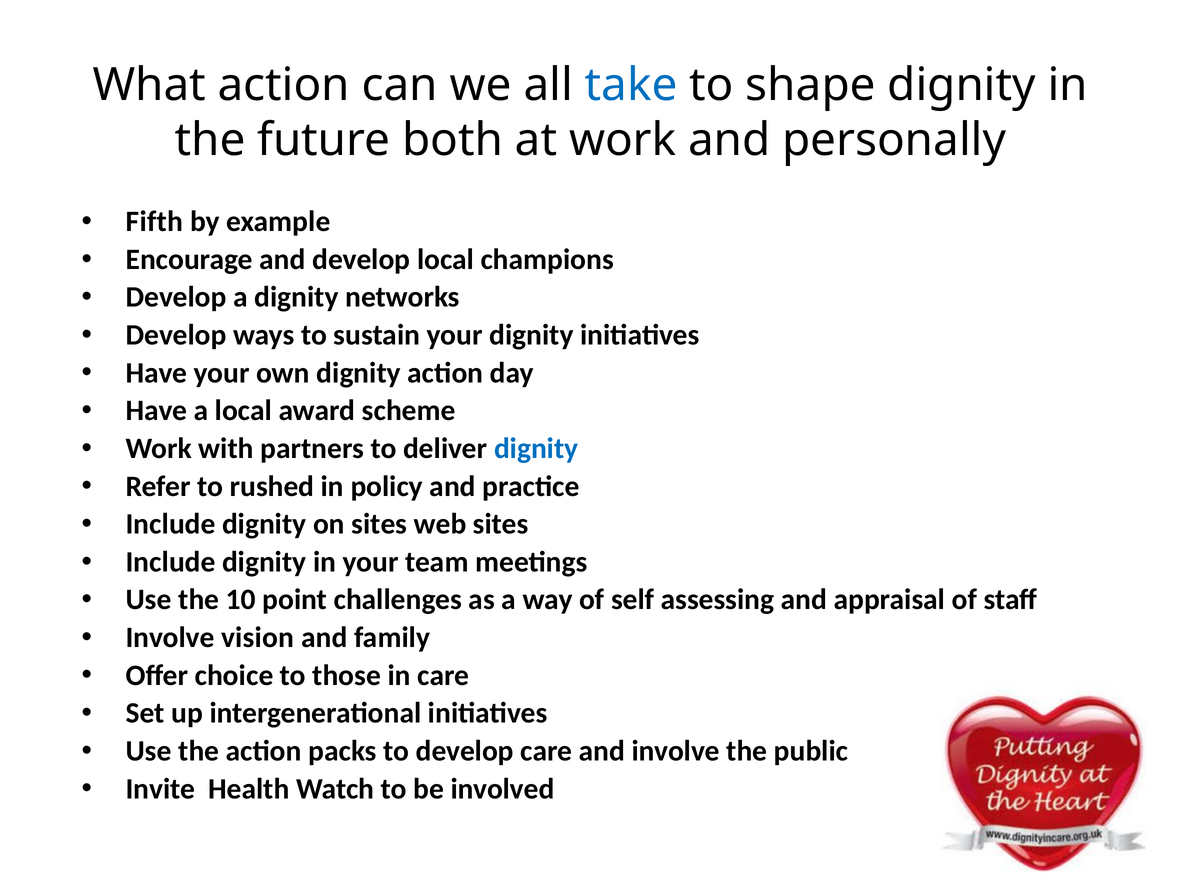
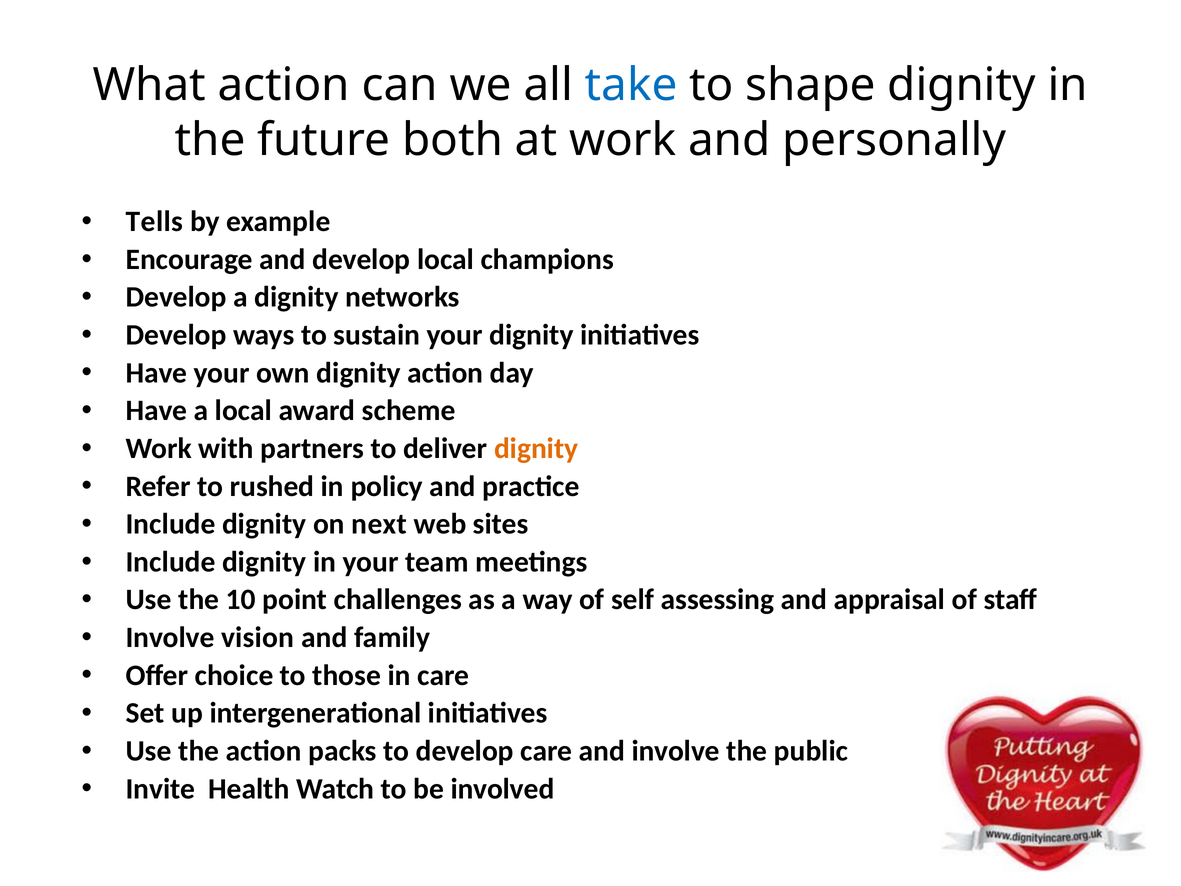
Fifth: Fifth -> Tells
dignity at (536, 448) colour: blue -> orange
on sites: sites -> next
